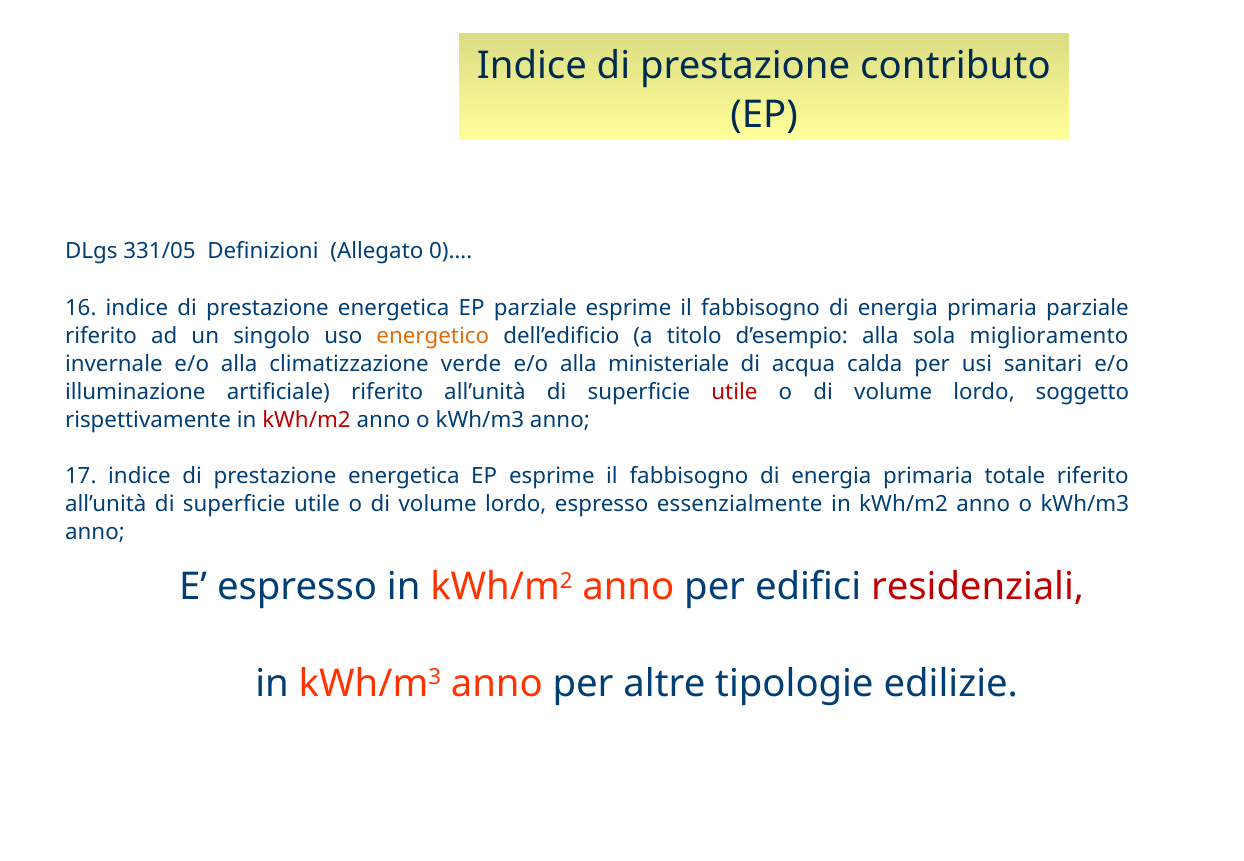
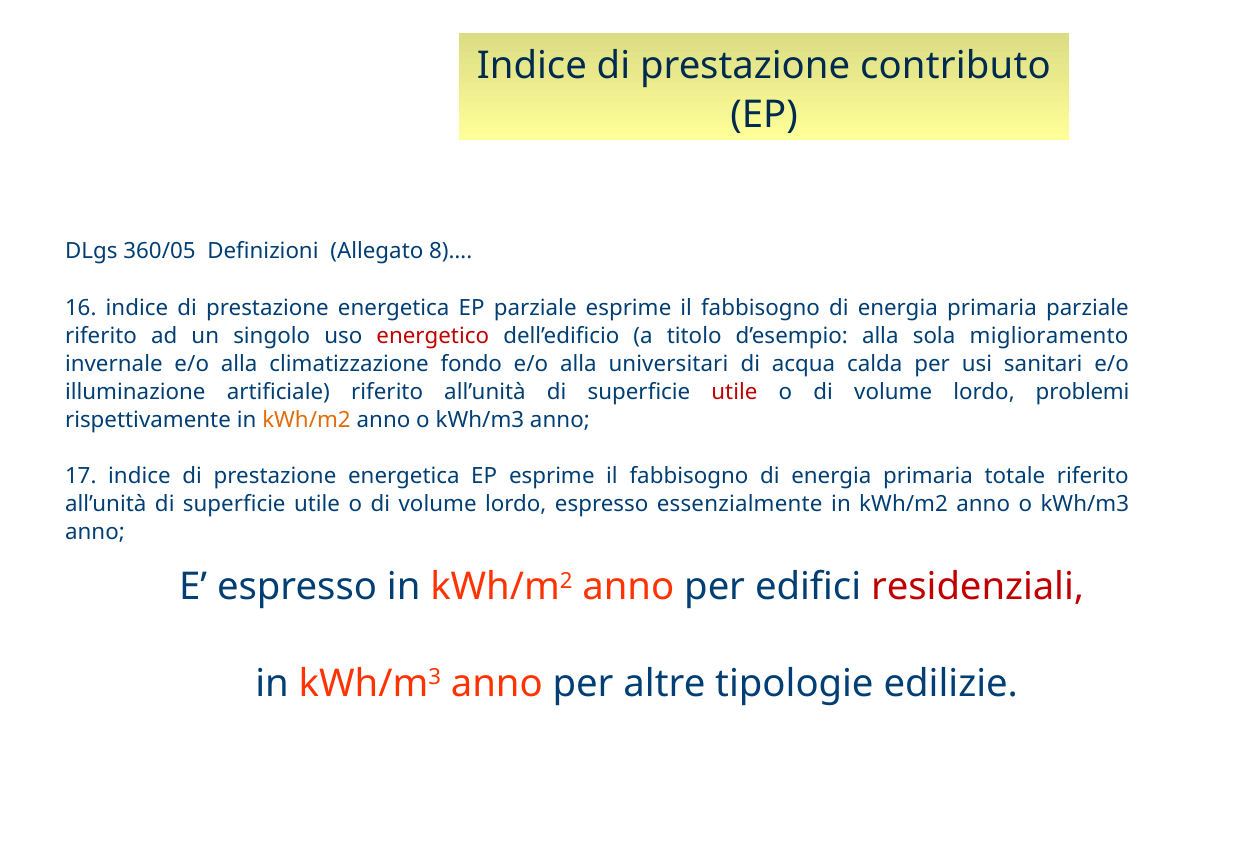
331/05: 331/05 -> 360/05
0)…: 0)… -> 8)…
energetico colour: orange -> red
verde: verde -> fondo
ministeriale: ministeriale -> universitari
soggetto: soggetto -> problemi
kWh/m2 at (307, 420) colour: red -> orange
